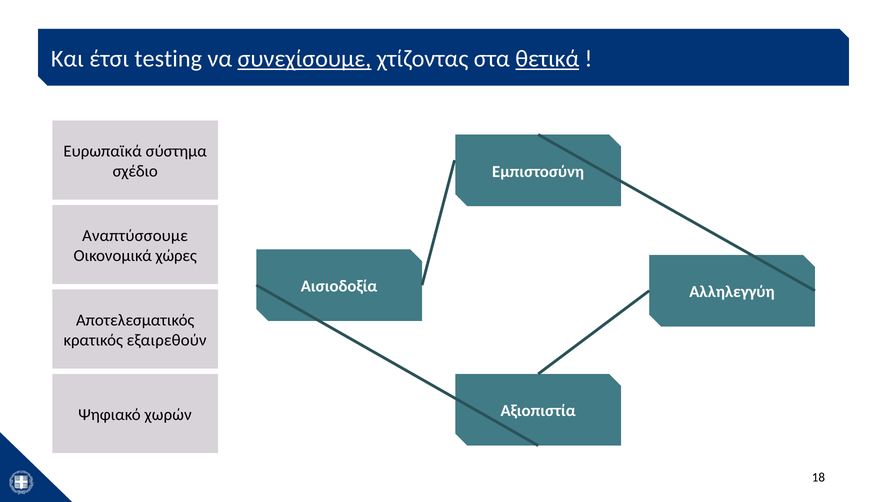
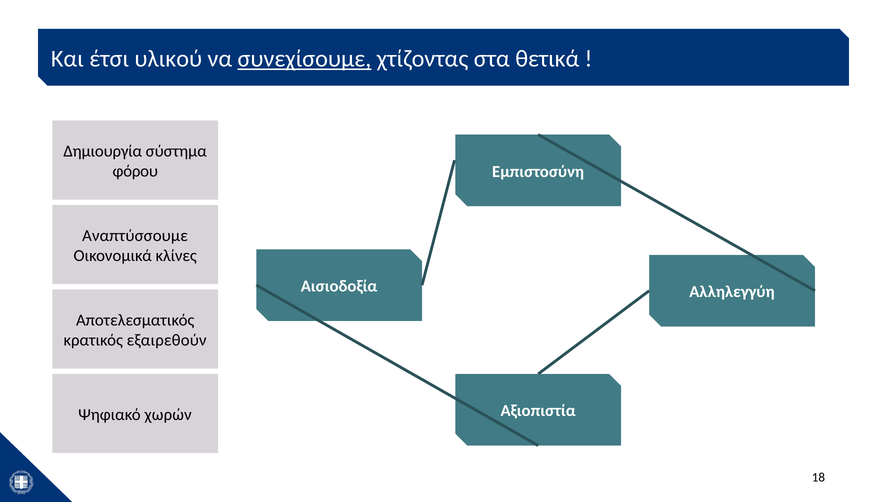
testing: testing -> υλικού
θετικά underline: present -> none
Ευρωπαϊκά: Ευρωπαϊκά -> Δημιουργία
σχέδιο: σχέδιο -> φόρου
χώρες: χώρες -> κλίνες
